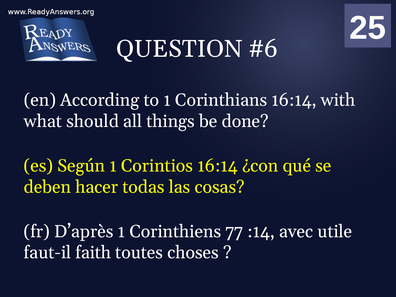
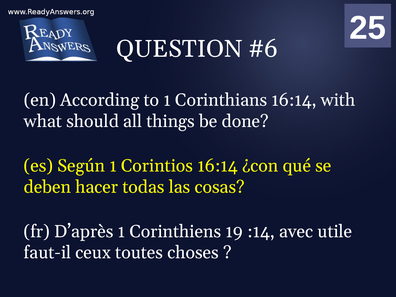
Corinthiens 77: 77 -> 19
faith: faith -> ceux
